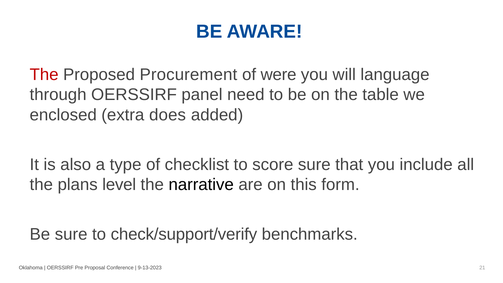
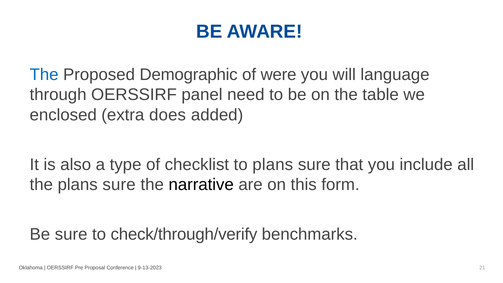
The at (44, 75) colour: red -> blue
Procurement: Procurement -> Demographic
to score: score -> plans
the plans level: level -> sure
check/support/verify: check/support/verify -> check/through/verify
